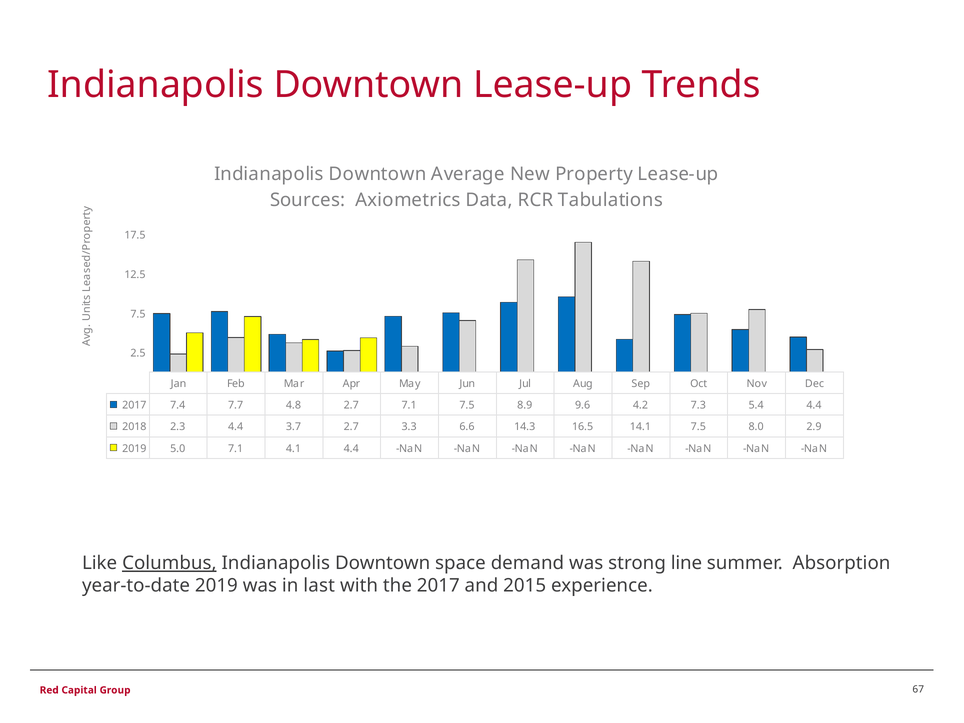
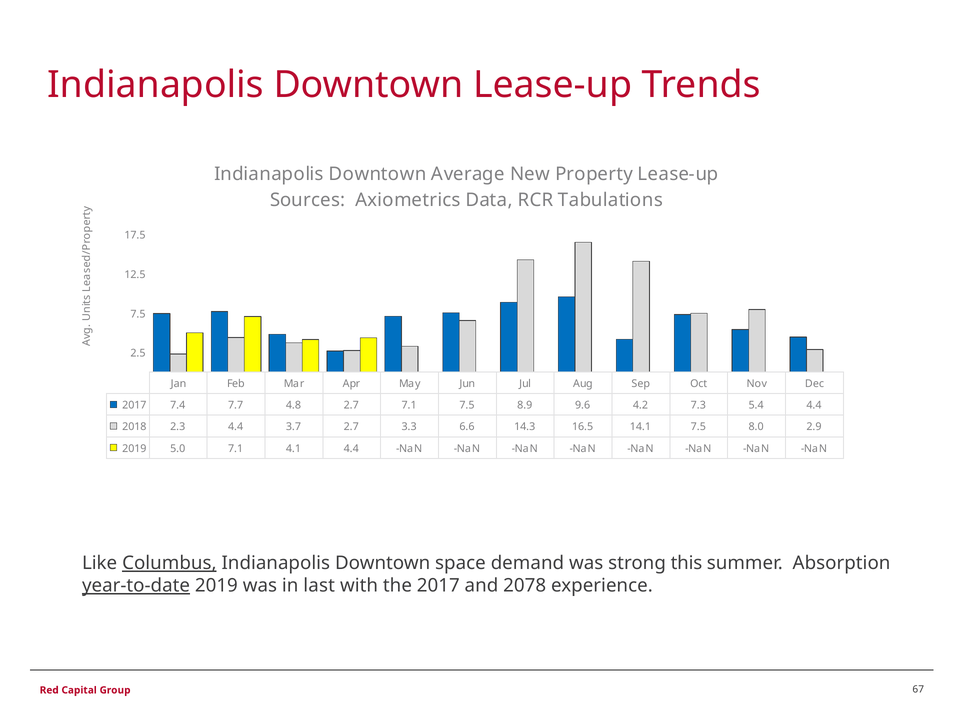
line: line -> this
year-to-date underline: none -> present
2015: 2015 -> 2078
